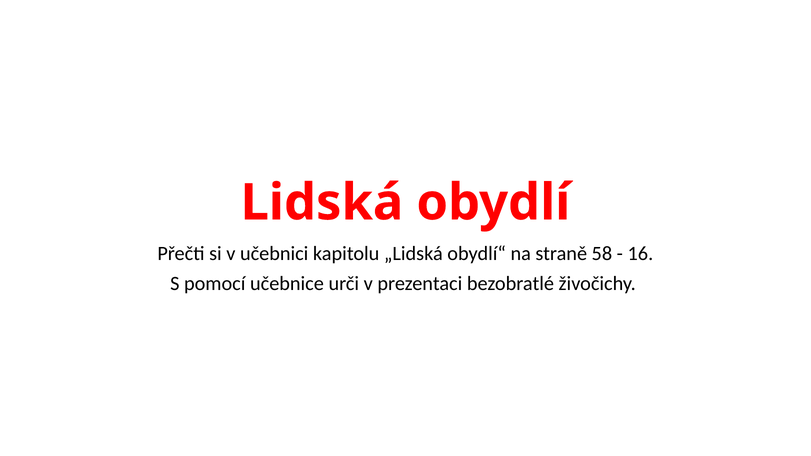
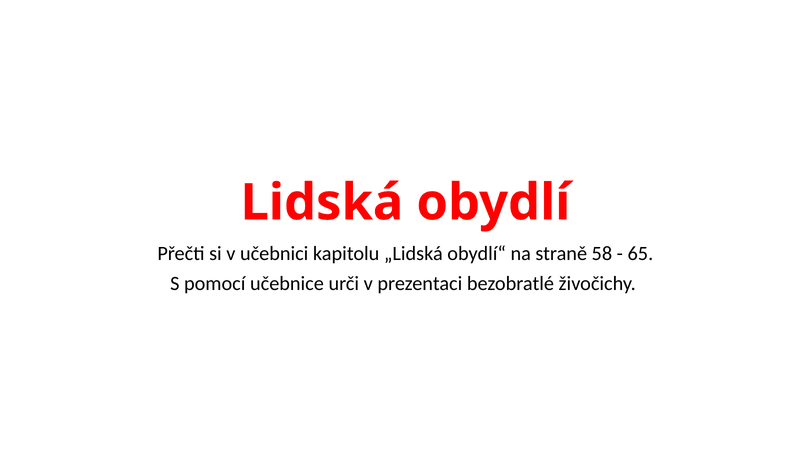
16: 16 -> 65
